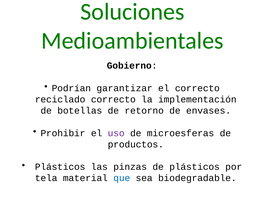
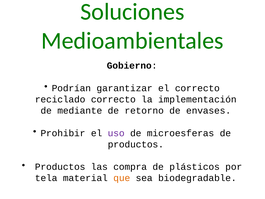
botellas: botellas -> mediante
Plásticos at (60, 167): Plásticos -> Productos
pinzas: pinzas -> compra
que colour: blue -> orange
